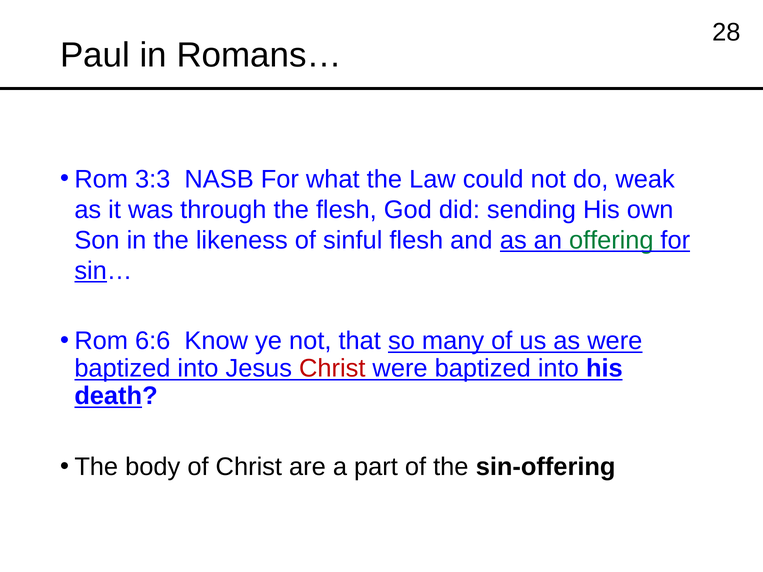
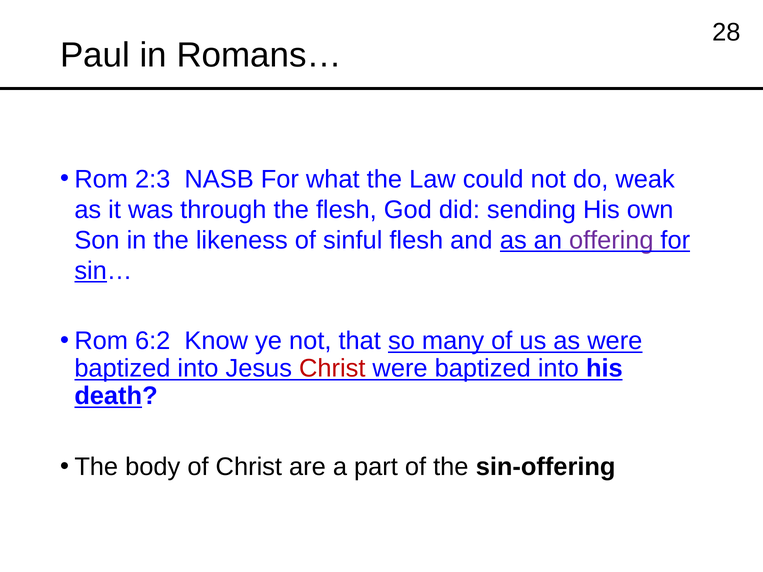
3:3: 3:3 -> 2:3
offering colour: green -> purple
6:6: 6:6 -> 6:2
